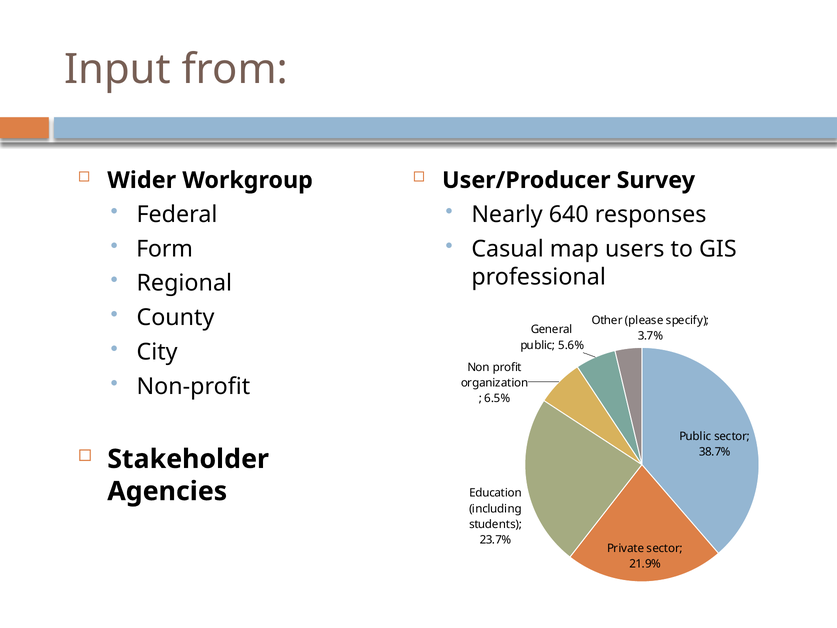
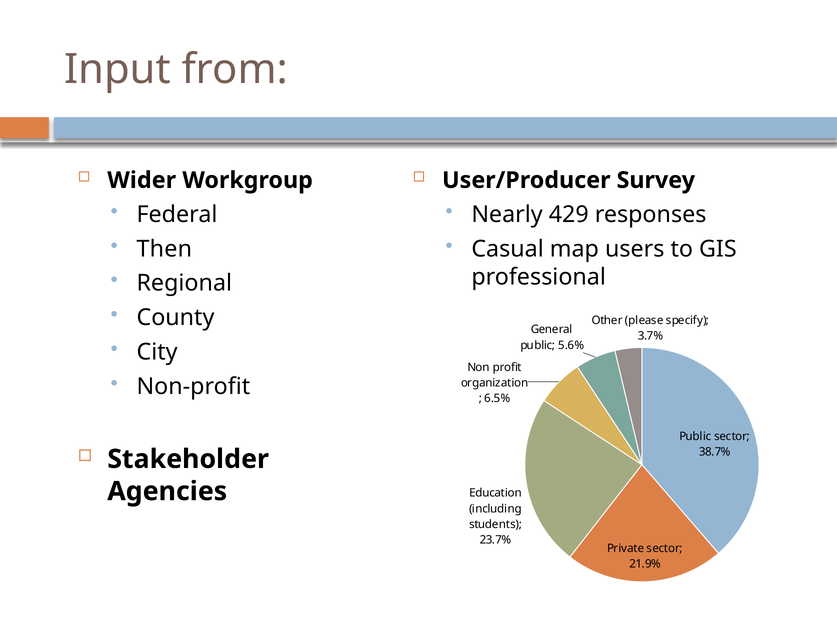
640: 640 -> 429
Form: Form -> Then
